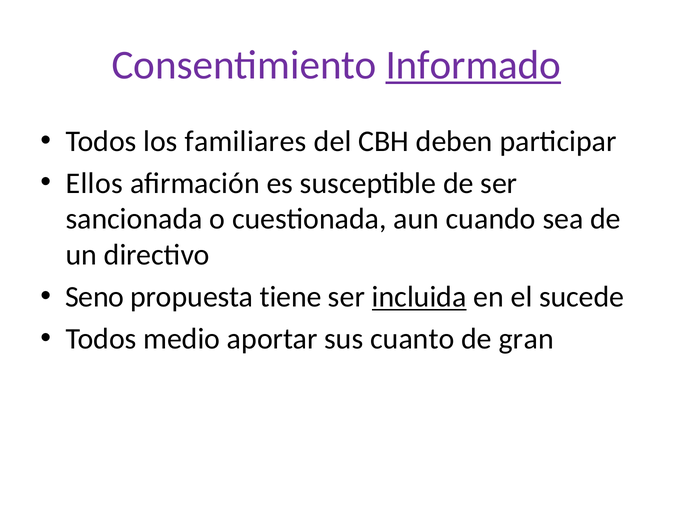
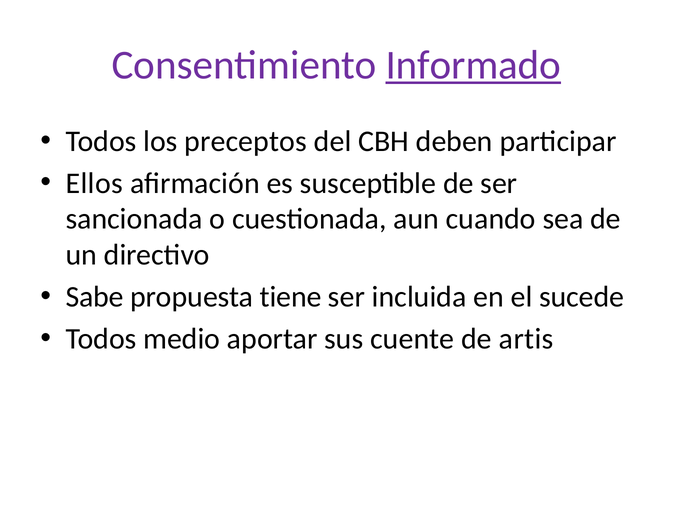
familiares: familiares -> preceptos
Seno: Seno -> Sabe
incluida underline: present -> none
cuanto: cuanto -> cuente
gran: gran -> artis
